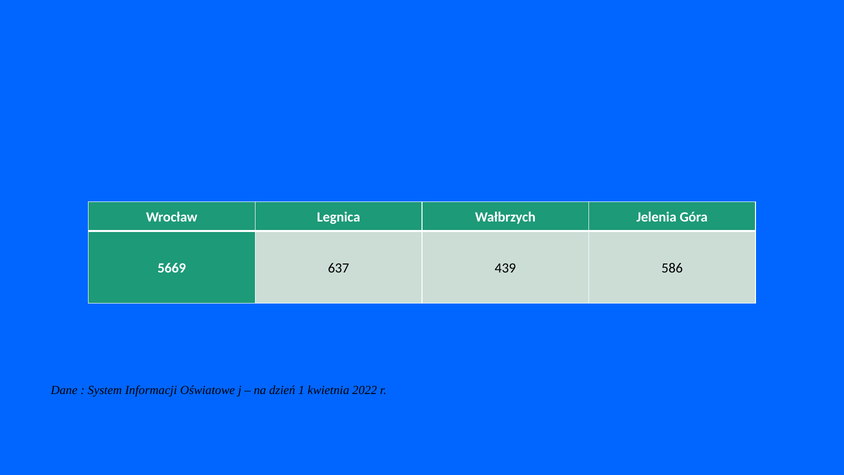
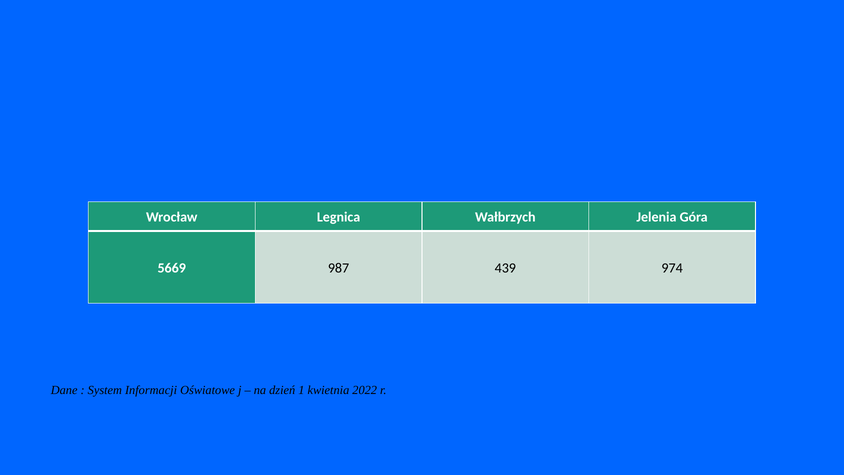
637: 637 -> 987
586: 586 -> 974
